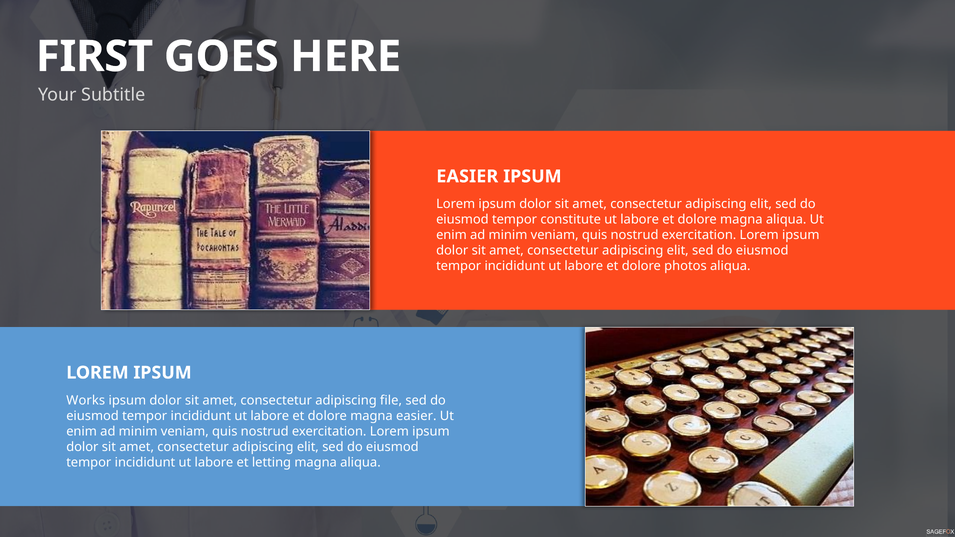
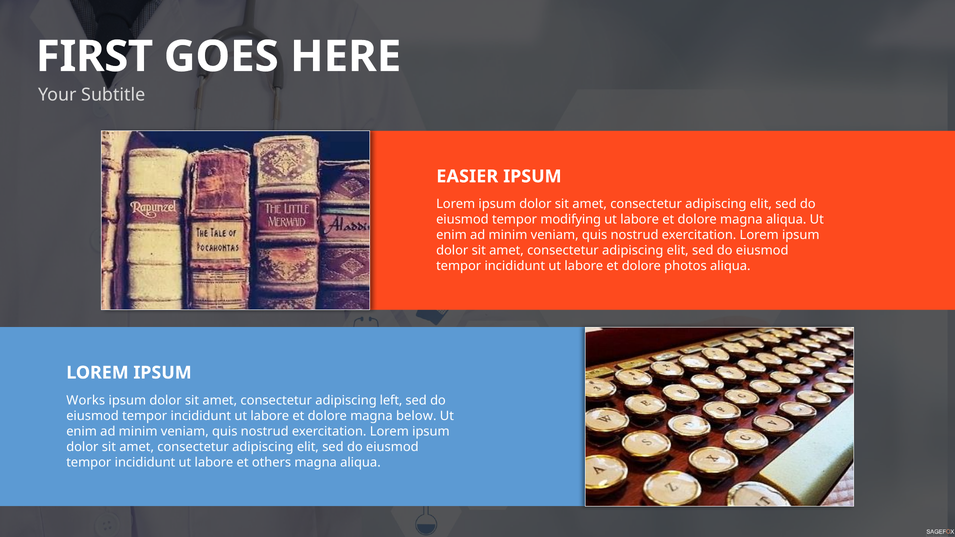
constitute: constitute -> modifying
file: file -> left
magna easier: easier -> below
letting: letting -> others
